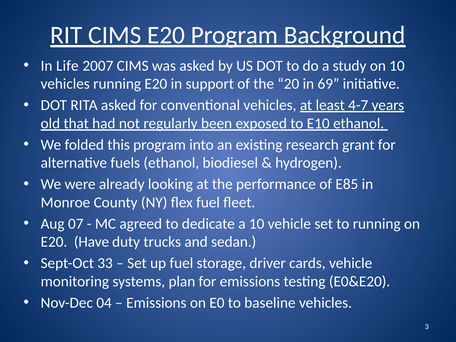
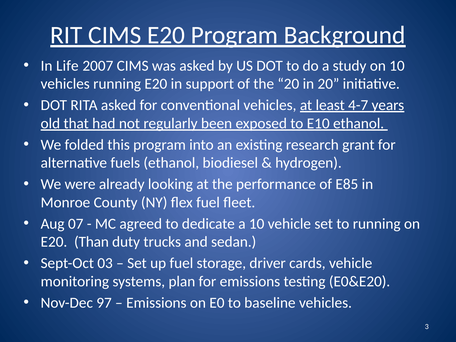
in 69: 69 -> 20
Have: Have -> Than
33: 33 -> 03
04: 04 -> 97
